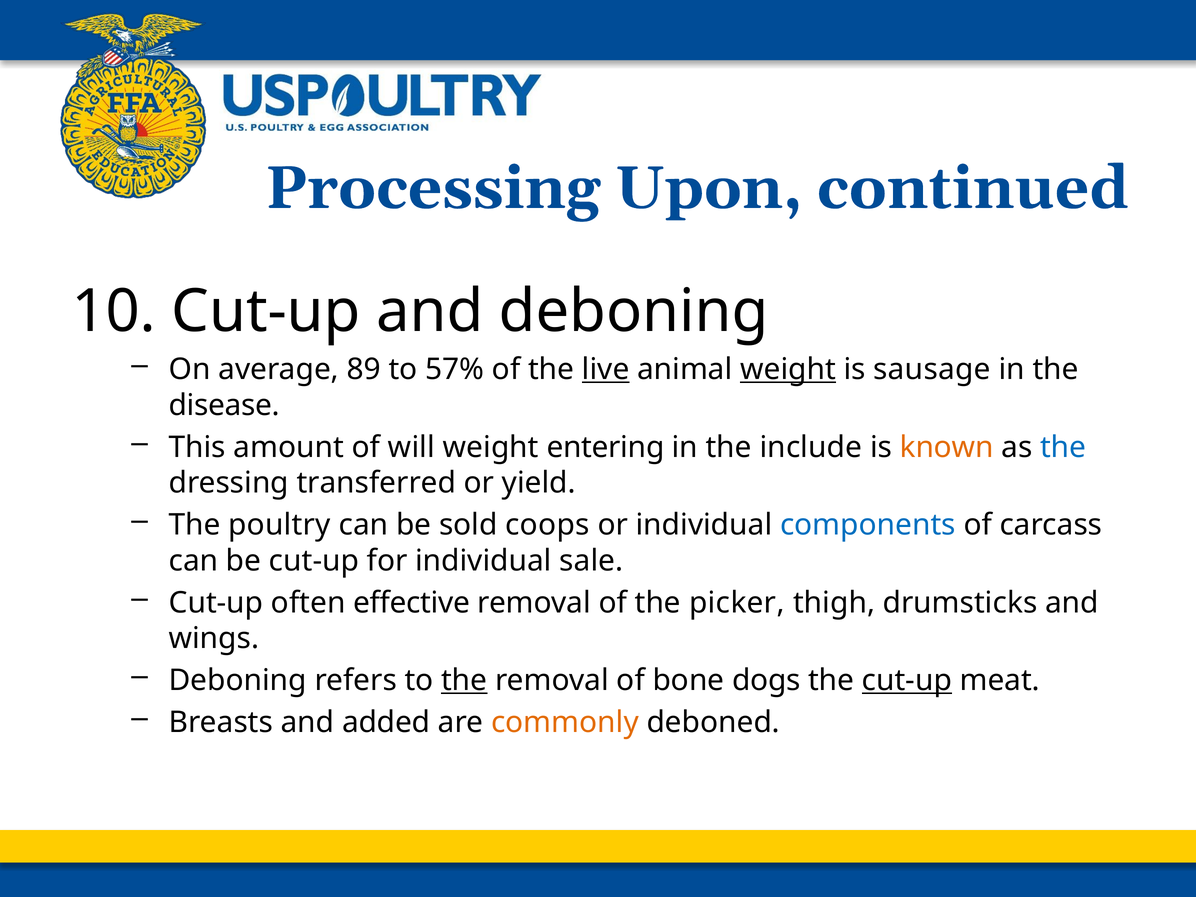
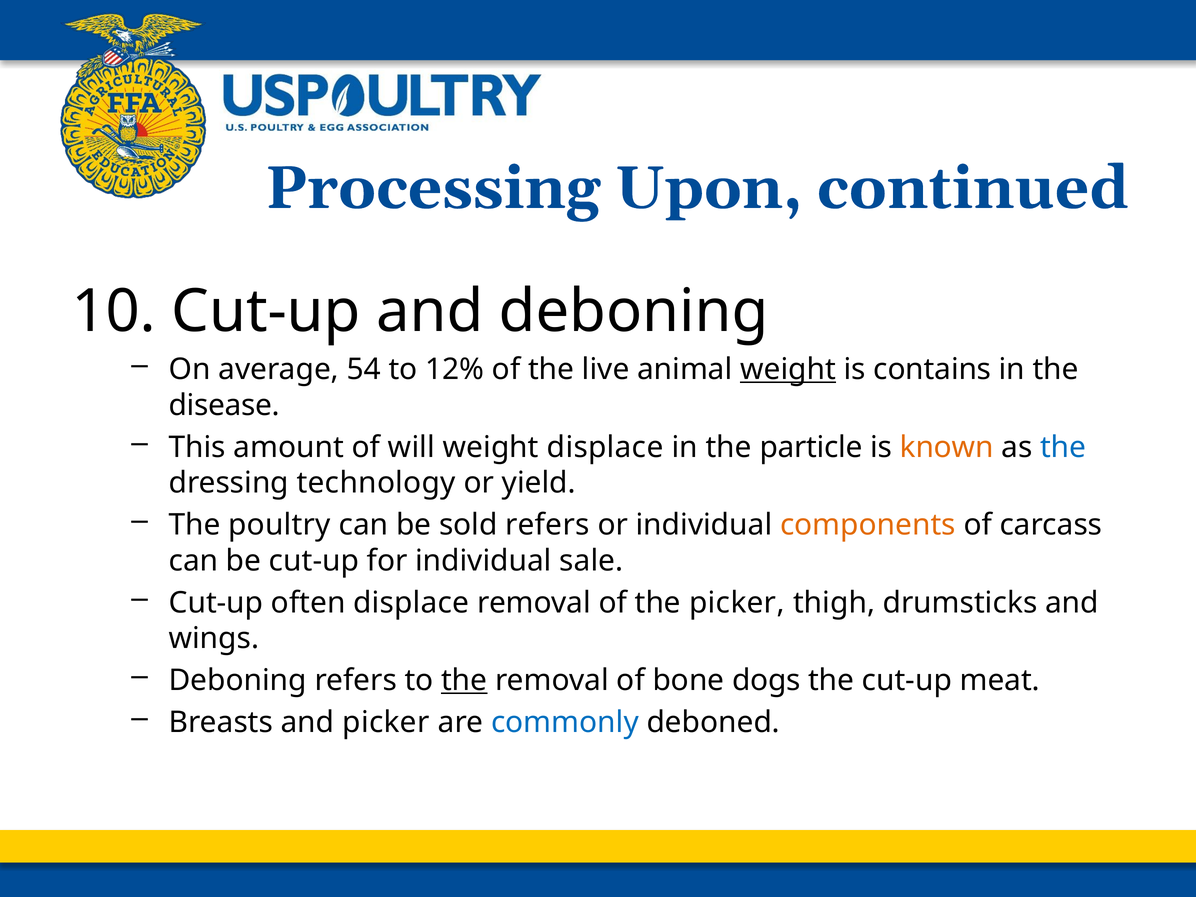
89: 89 -> 54
57%: 57% -> 12%
live underline: present -> none
sausage: sausage -> contains
weight entering: entering -> displace
include: include -> particle
transferred: transferred -> technology
sold coops: coops -> refers
components colour: blue -> orange
often effective: effective -> displace
cut-up at (907, 680) underline: present -> none
and added: added -> picker
commonly colour: orange -> blue
